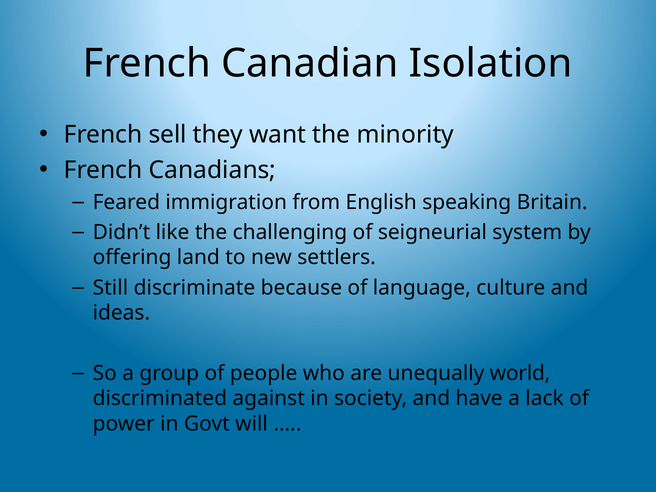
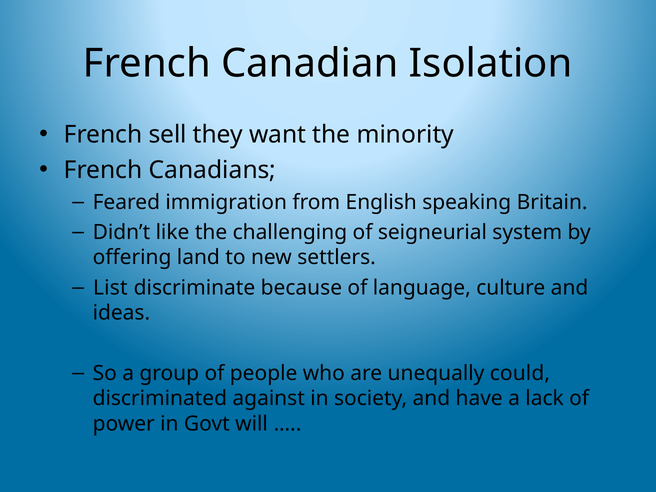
Still: Still -> List
world: world -> could
